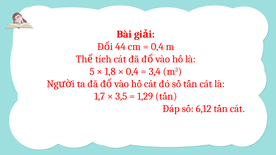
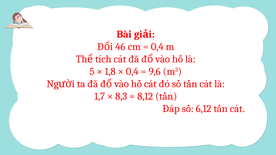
44: 44 -> 46
3,4: 3,4 -> 9,6
3,5: 3,5 -> 8,3
1,29: 1,29 -> 8,12
